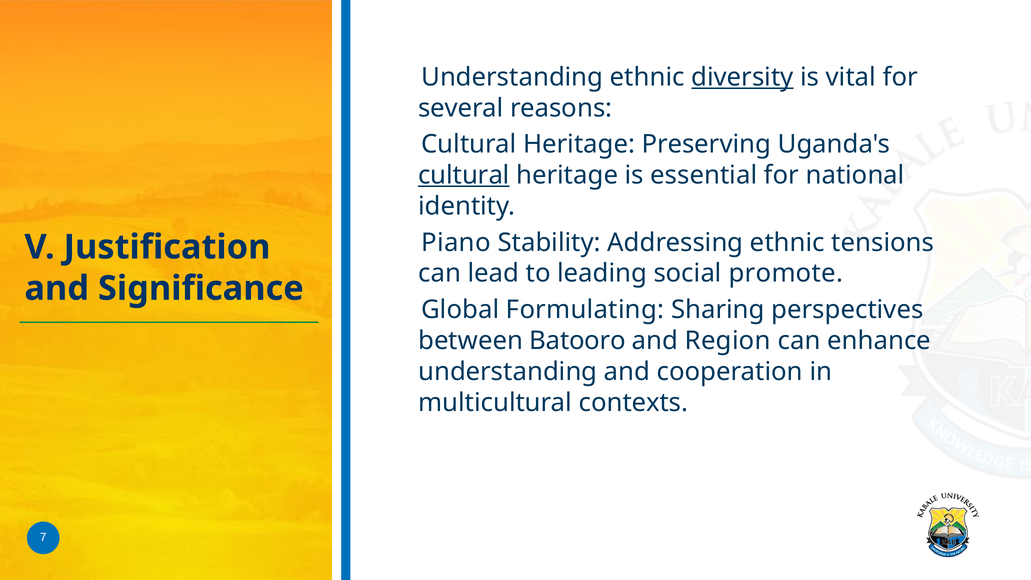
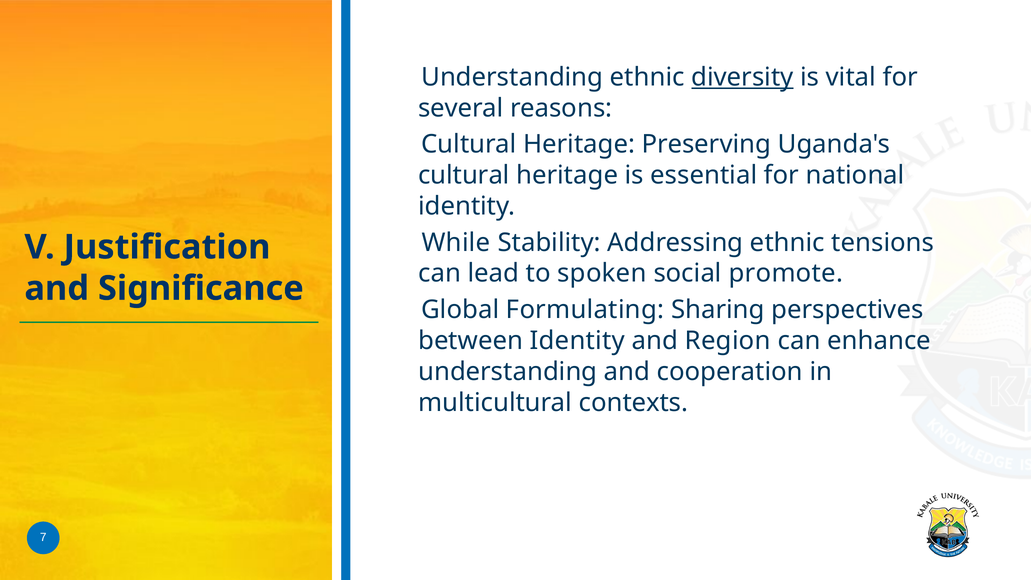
cultural at (464, 175) underline: present -> none
Piano: Piano -> While
leading: leading -> spoken
between Batooro: Batooro -> Identity
